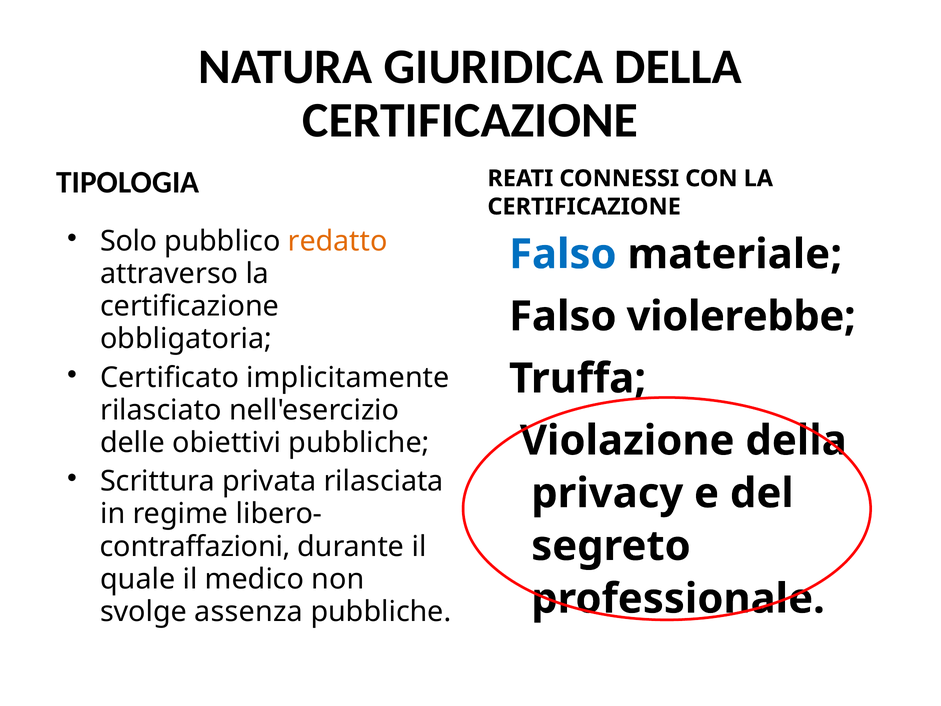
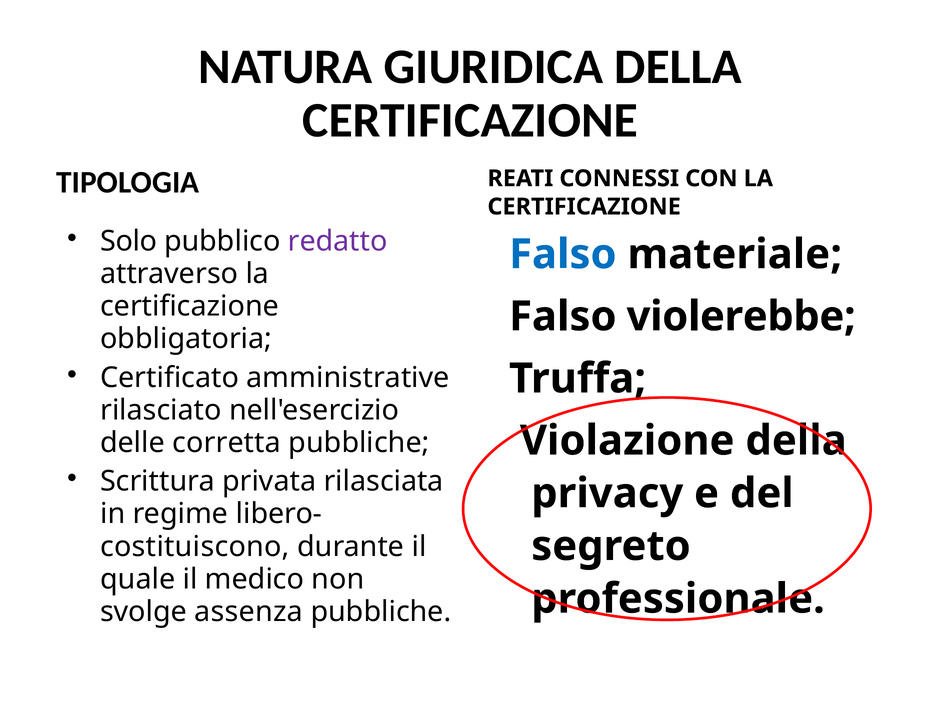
redatto colour: orange -> purple
implicitamente: implicitamente -> amministrative
obiettivi: obiettivi -> corretta
contraffazioni: contraffazioni -> costituiscono
